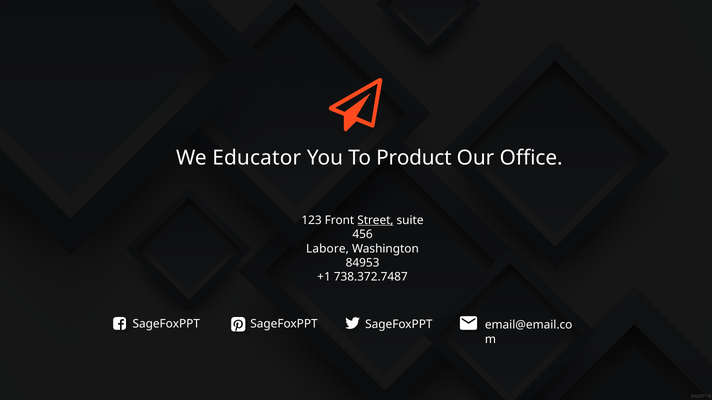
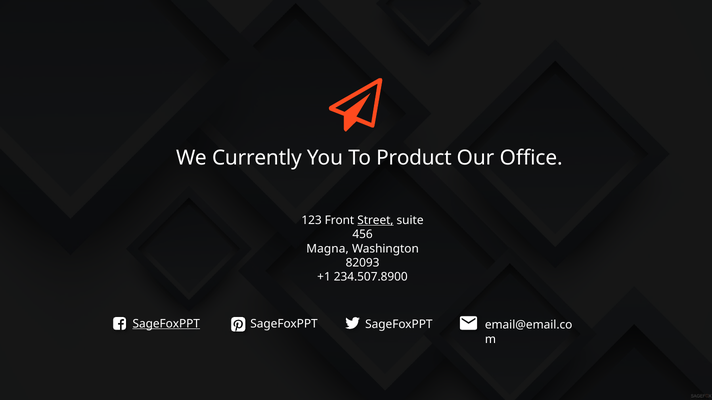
Educator: Educator -> Currently
Labore: Labore -> Magna
84953: 84953 -> 82093
738.372.7487: 738.372.7487 -> 234.507.8900
SageFoxPPT at (166, 324) underline: none -> present
